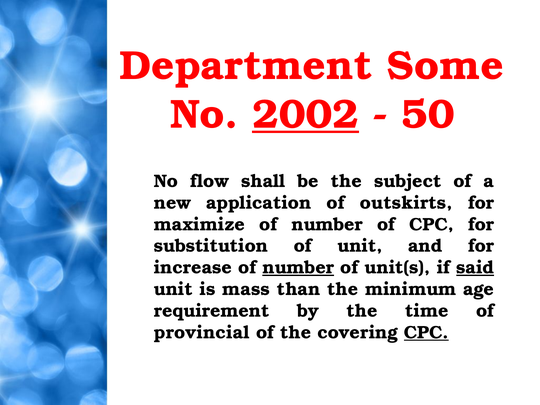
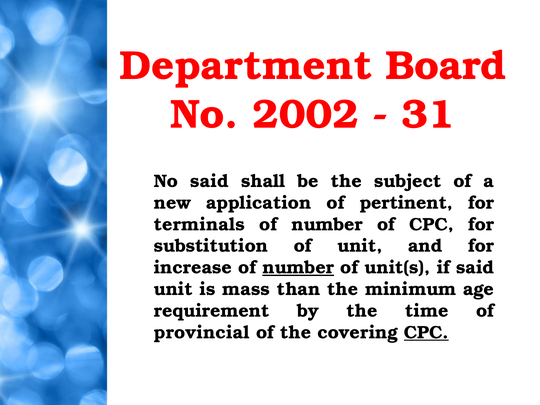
Some: Some -> Board
2002 underline: present -> none
50: 50 -> 31
No flow: flow -> said
outskirts: outskirts -> pertinent
maximize: maximize -> terminals
said at (475, 268) underline: present -> none
